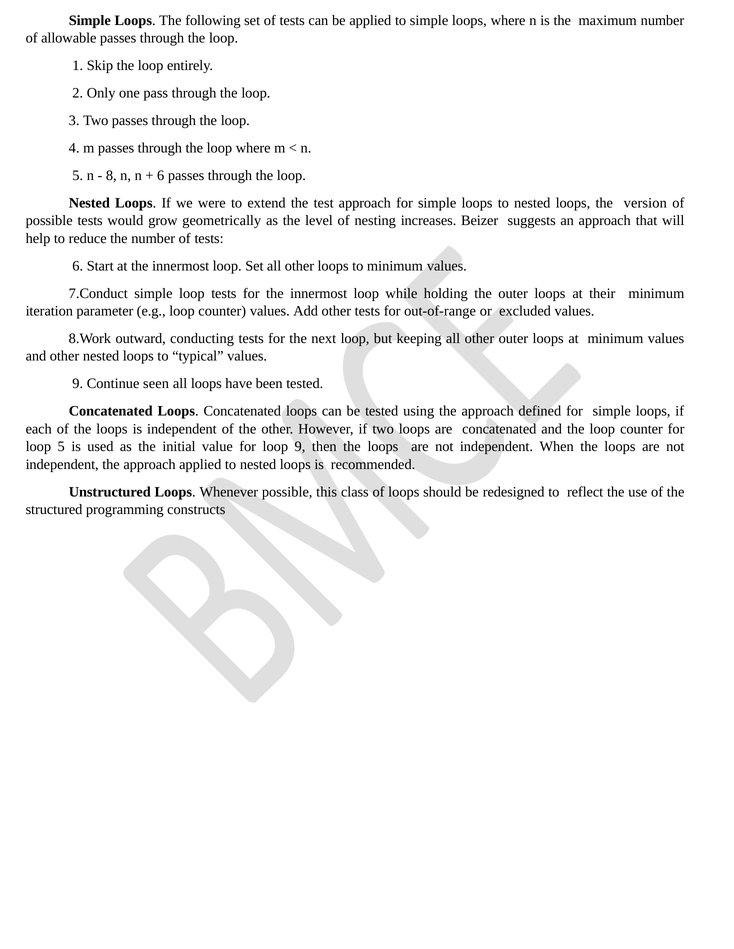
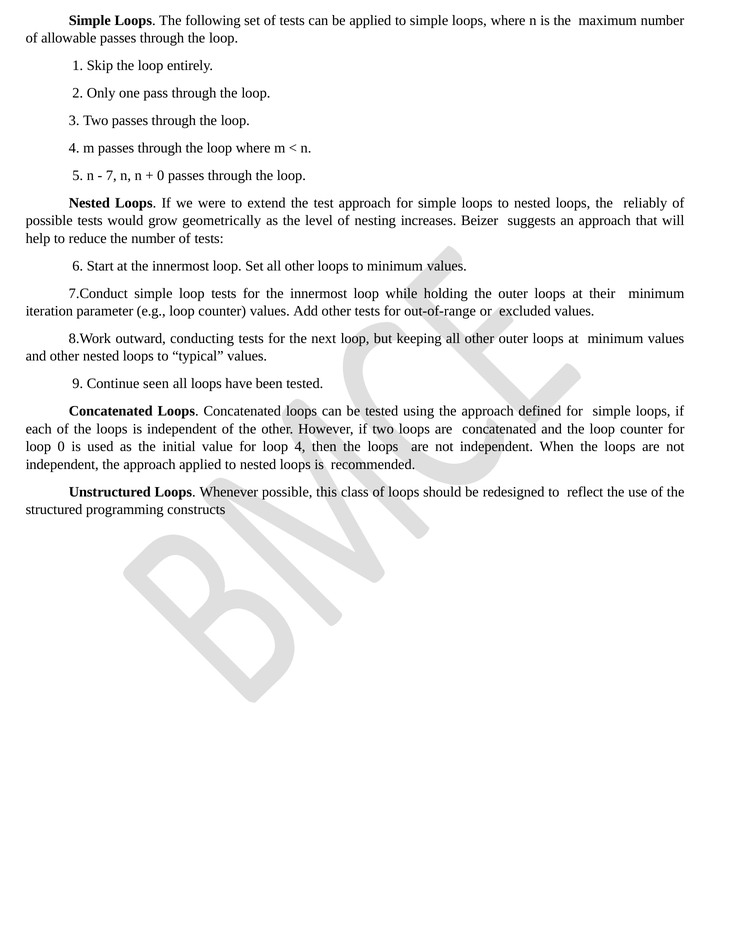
8: 8 -> 7
6 at (161, 175): 6 -> 0
version: version -> reliably
loop 5: 5 -> 0
for loop 9: 9 -> 4
